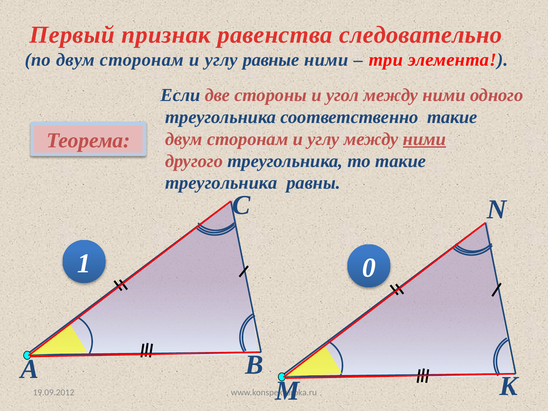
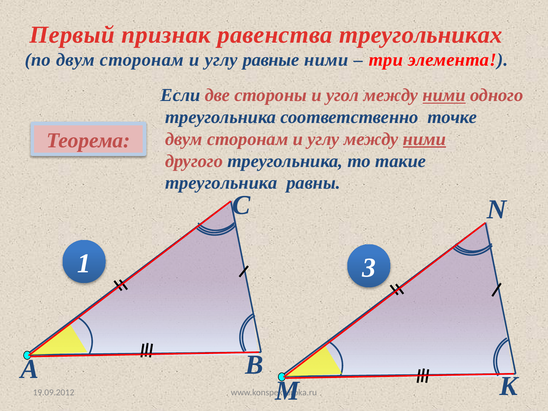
следовательно: следовательно -> треугольниках
ними at (444, 95) underline: none -> present
соответственно такие: такие -> точке
0: 0 -> 3
